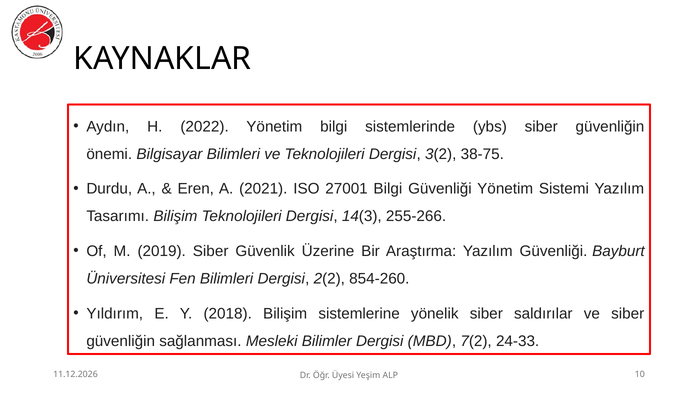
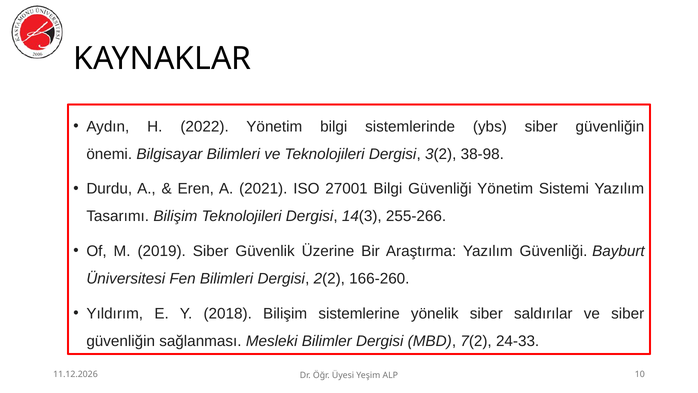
38-75: 38-75 -> 38-98
854-260: 854-260 -> 166-260
